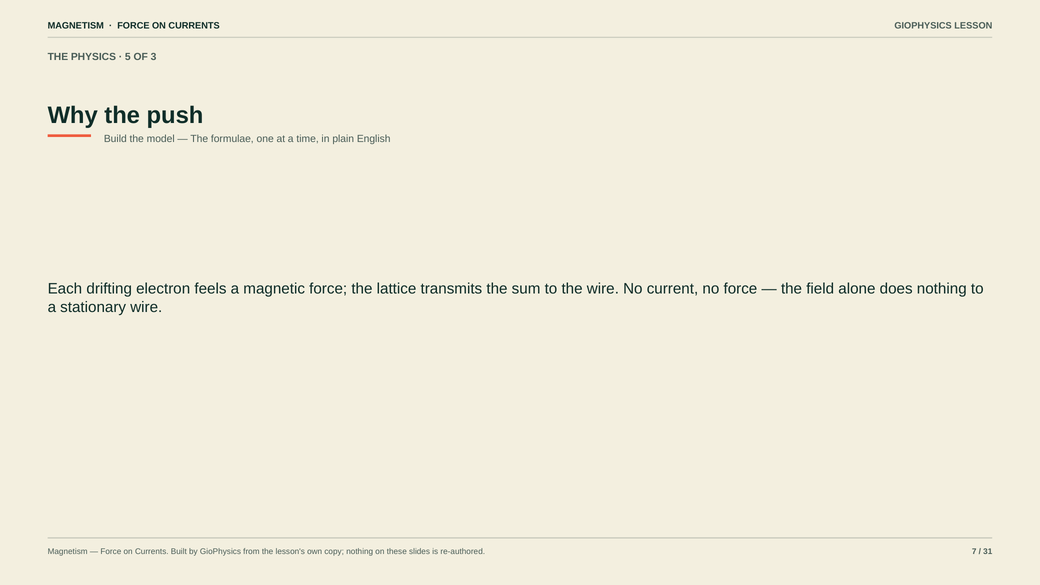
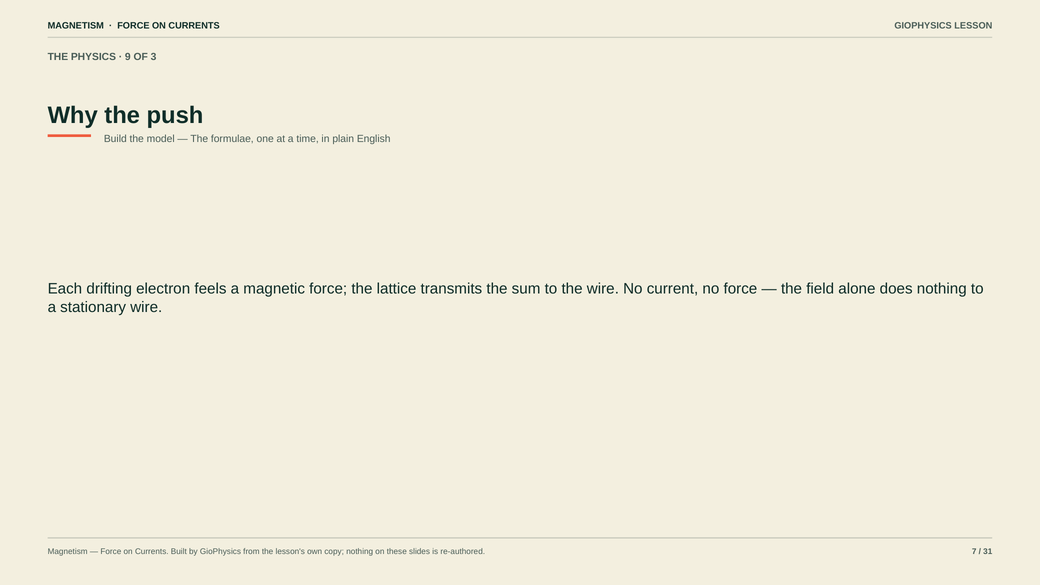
5: 5 -> 9
